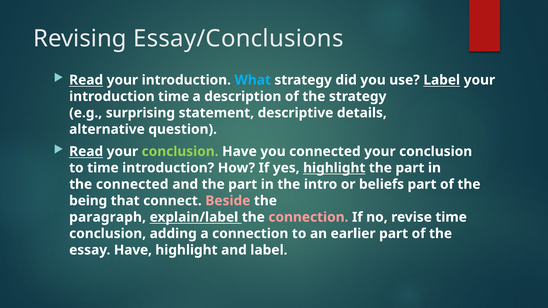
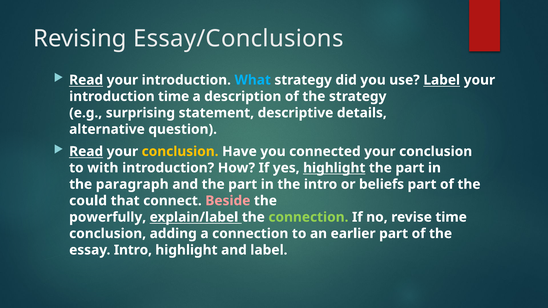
conclusion at (180, 152) colour: light green -> yellow
to time: time -> with
the connected: connected -> paragraph
being: being -> could
paragraph: paragraph -> powerfully
connection at (308, 217) colour: pink -> light green
essay Have: Have -> Intro
